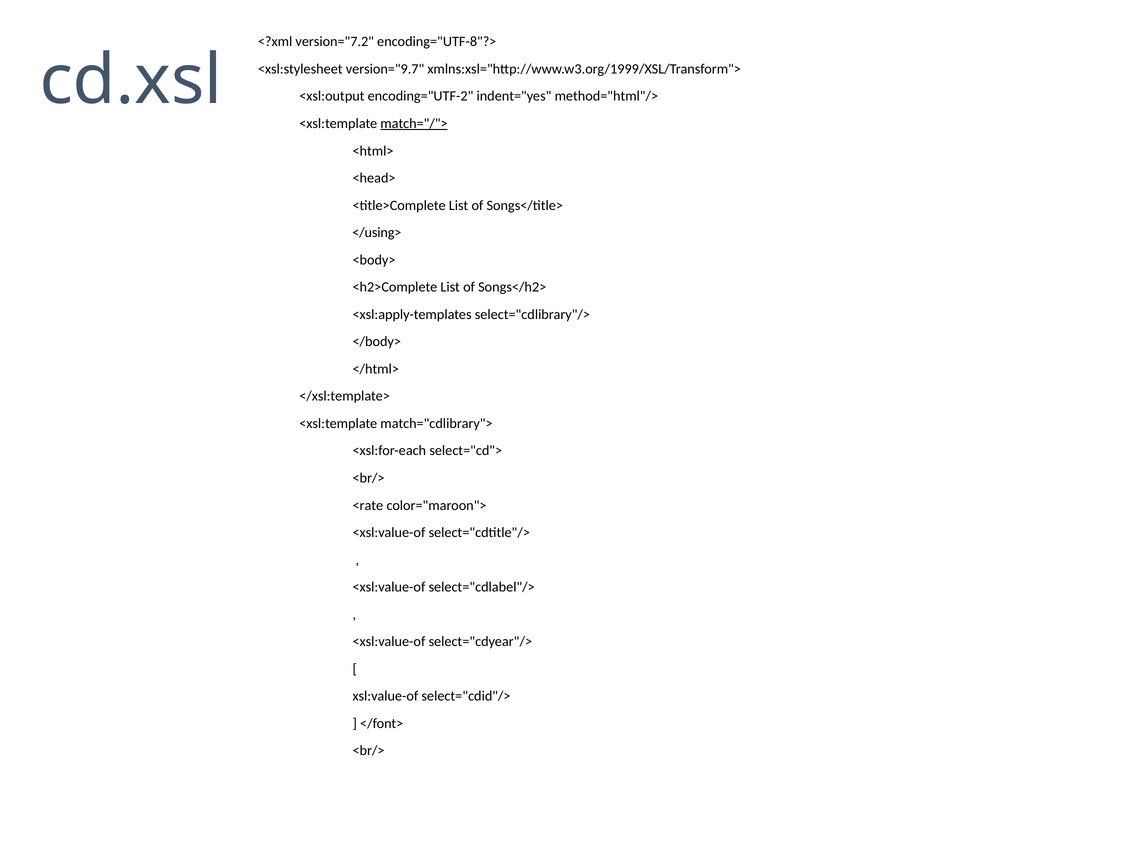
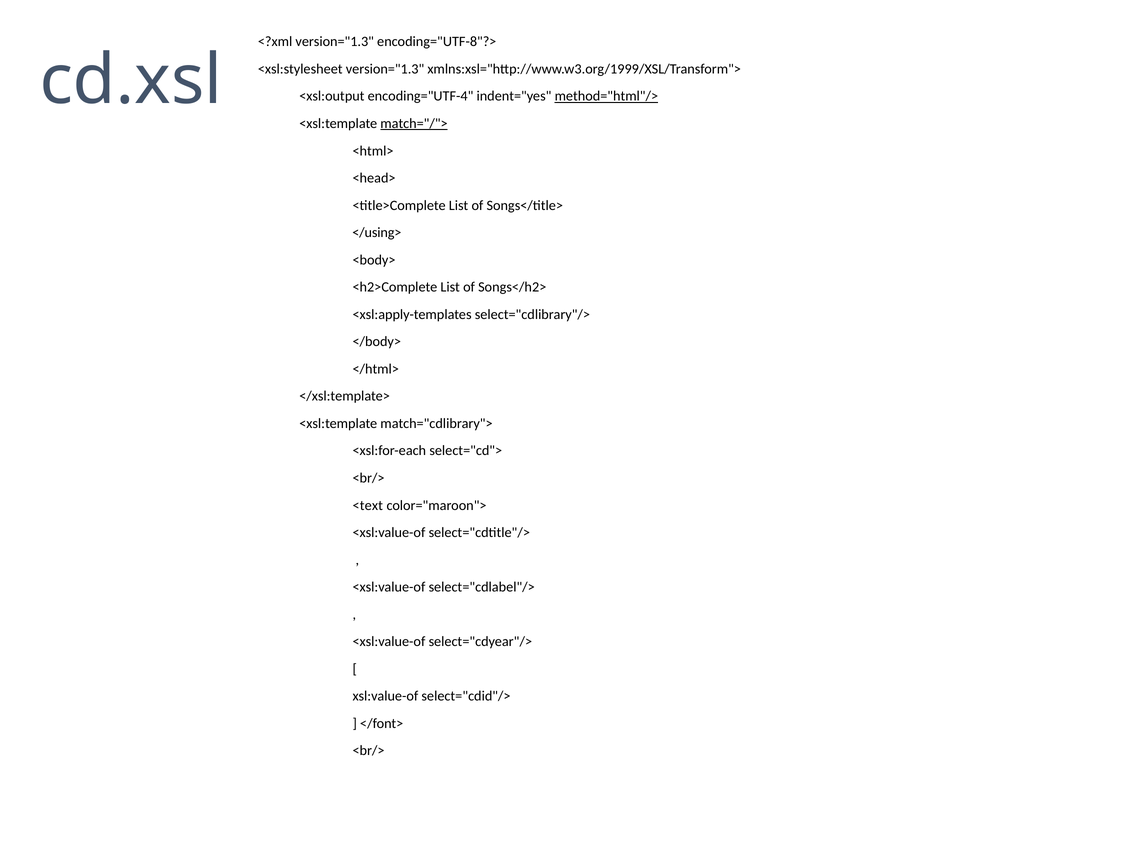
<?xml version="7.2: version="7.2 -> version="1.3
<xsl:stylesheet version="9.7: version="9.7 -> version="1.3
encoding="UTF-2: encoding="UTF-2 -> encoding="UTF-4
method="html"/> underline: none -> present
<rate: <rate -> <text
